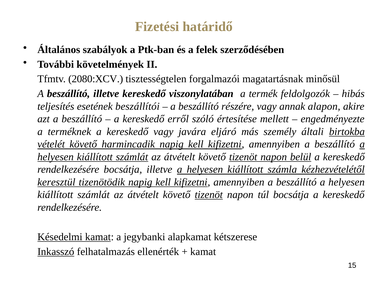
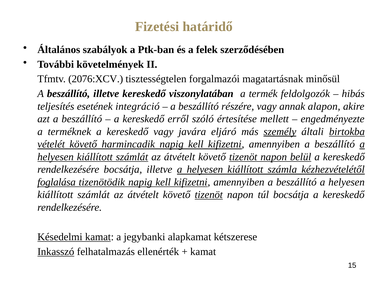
2080:XCV: 2080:XCV -> 2076:XCV
beszállítói: beszállítói -> integráció
személy underline: none -> present
keresztül: keresztül -> foglalása
